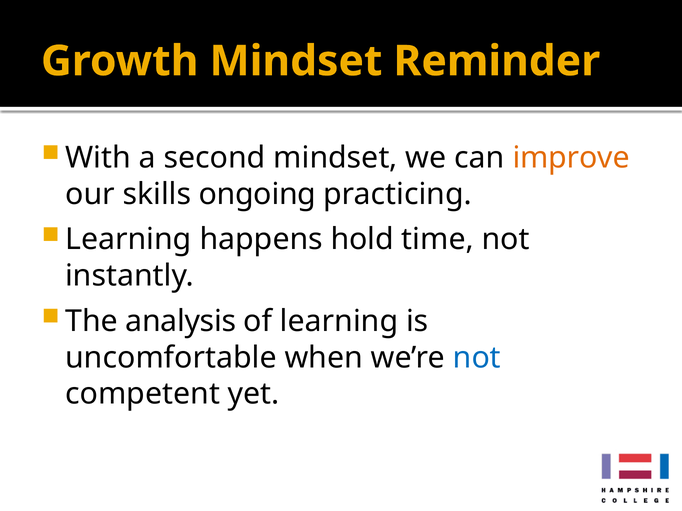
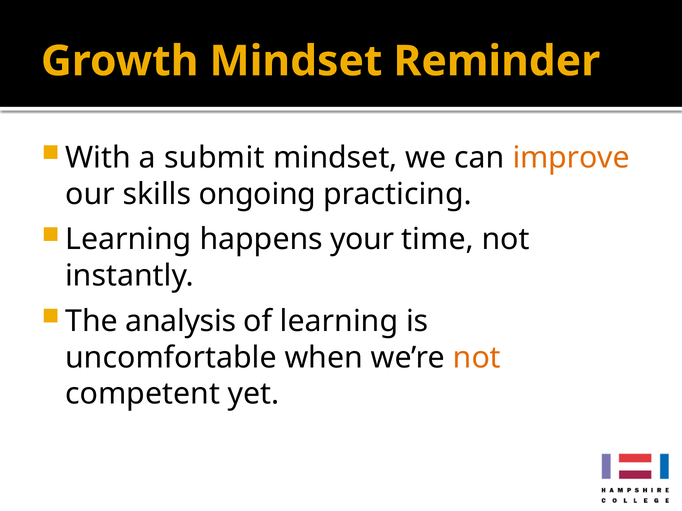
second: second -> submit
hold: hold -> your
not at (477, 358) colour: blue -> orange
